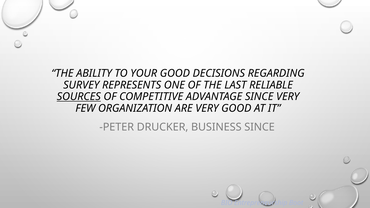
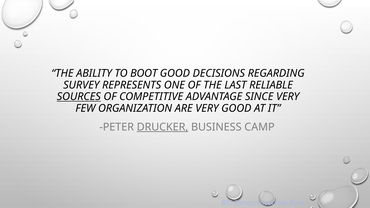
TO YOUR: YOUR -> BOOT
DRUCKER underline: none -> present
BUSINESS SINCE: SINCE -> CAMP
